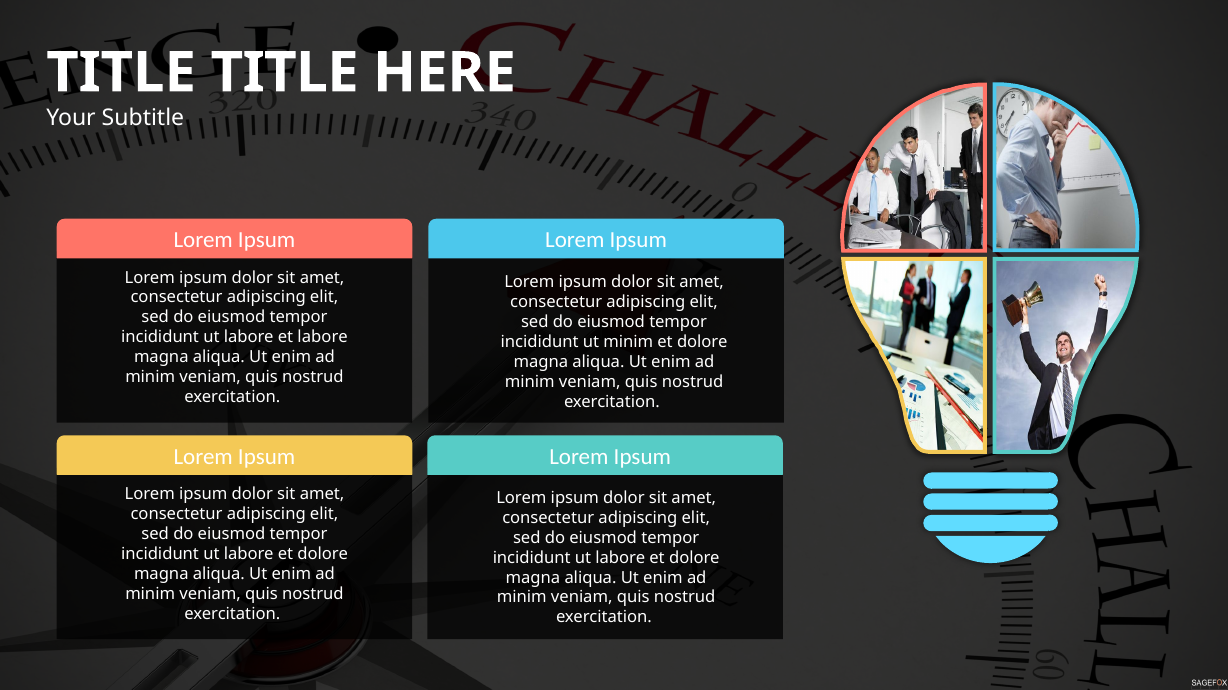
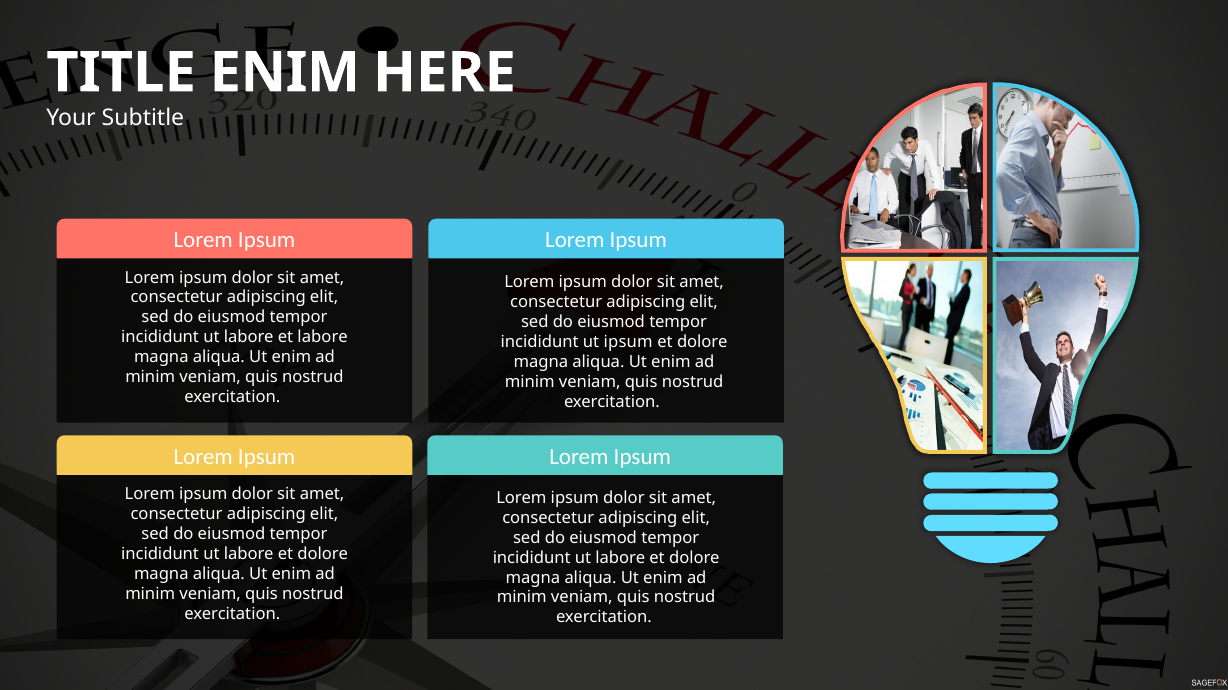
TITLE at (285, 73): TITLE -> ENIM
ut minim: minim -> ipsum
